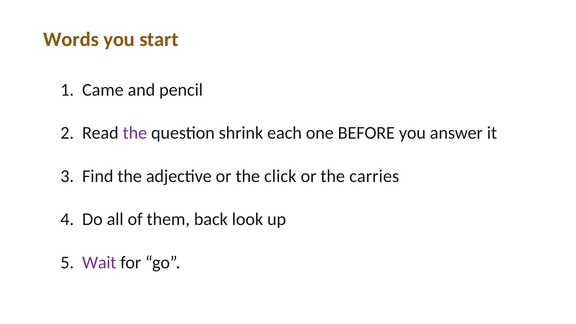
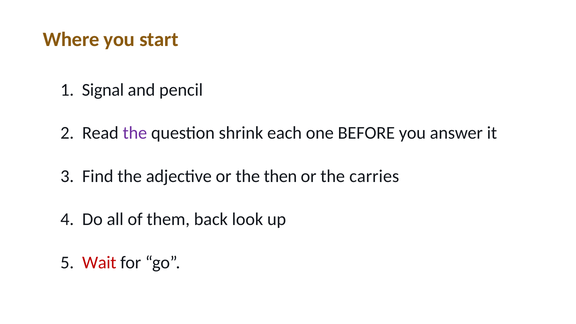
Words: Words -> Where
Came: Came -> Signal
click: click -> then
Wait colour: purple -> red
